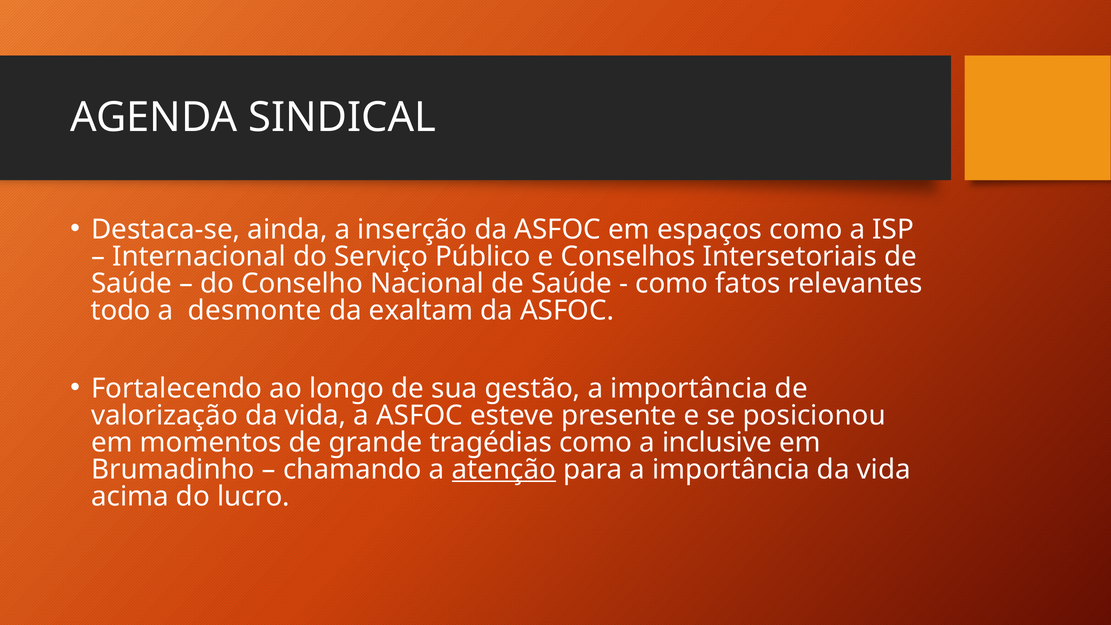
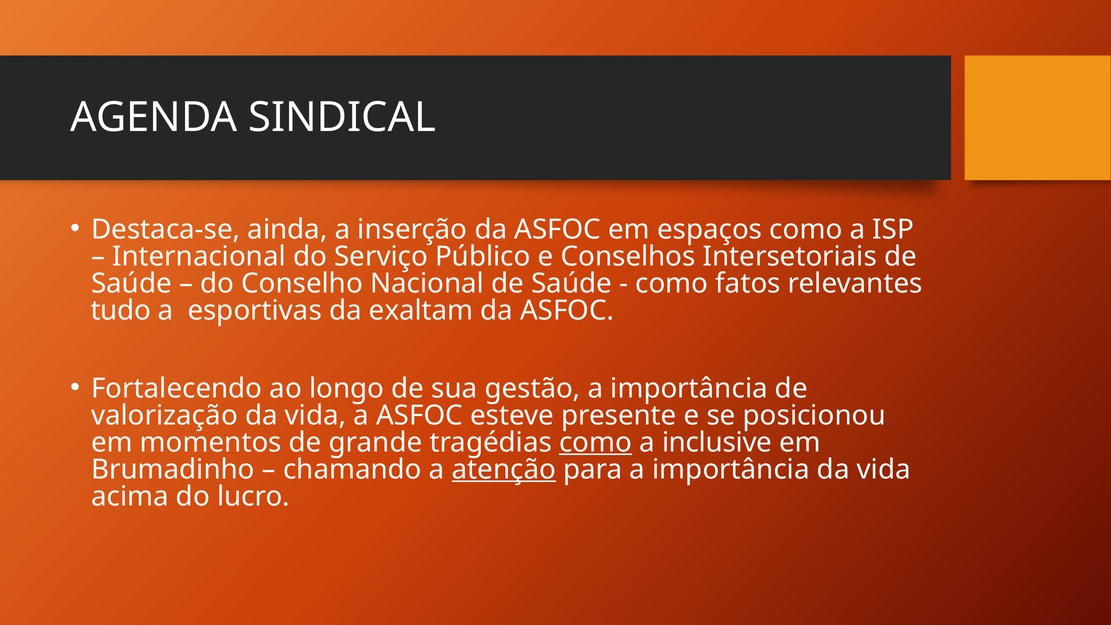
todo: todo -> tudo
desmonte: desmonte -> esportivas
como at (596, 442) underline: none -> present
